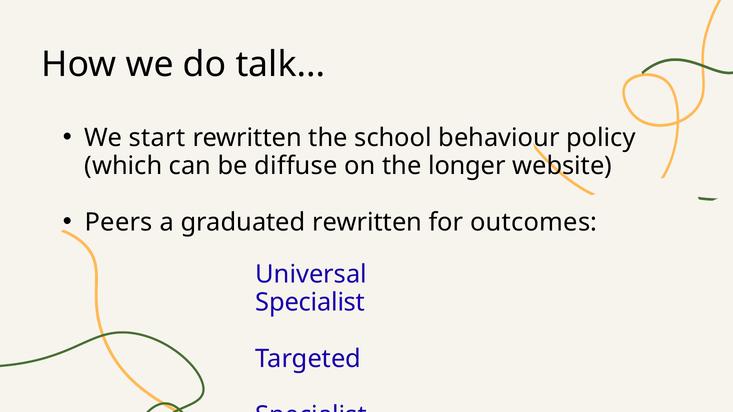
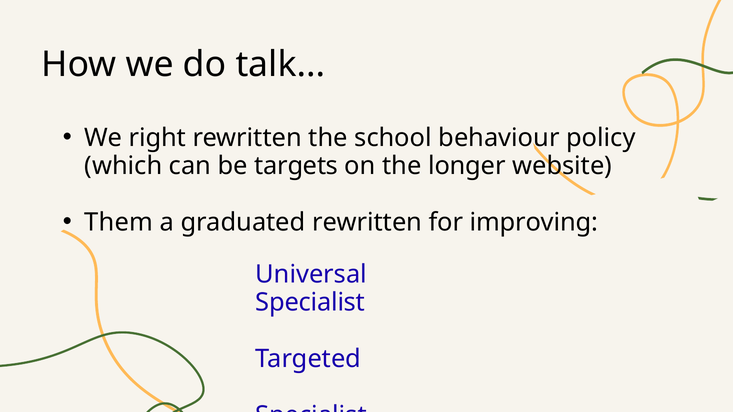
start: start -> right
diffuse: diffuse -> targets
Peers: Peers -> Them
outcomes: outcomes -> improving
